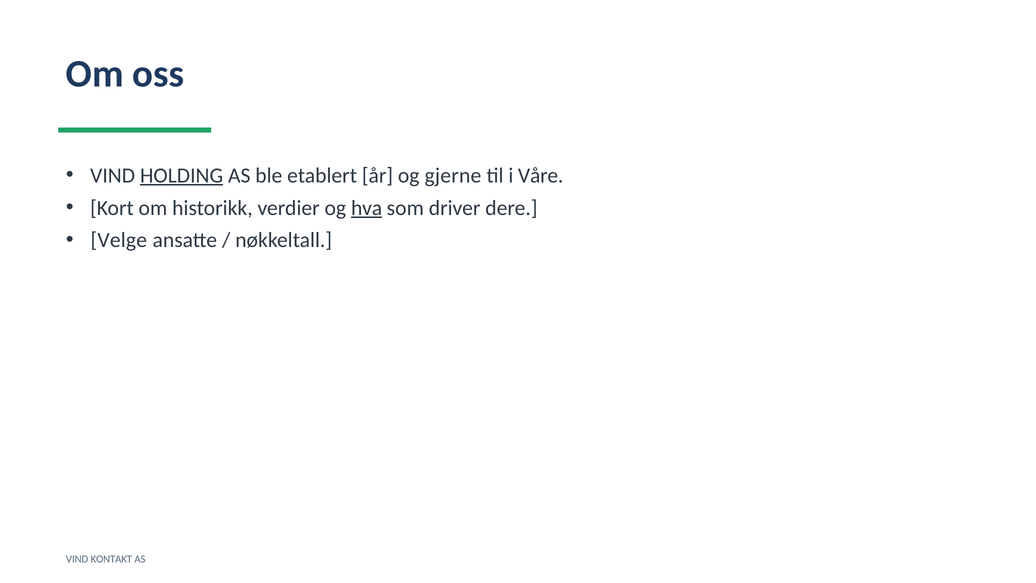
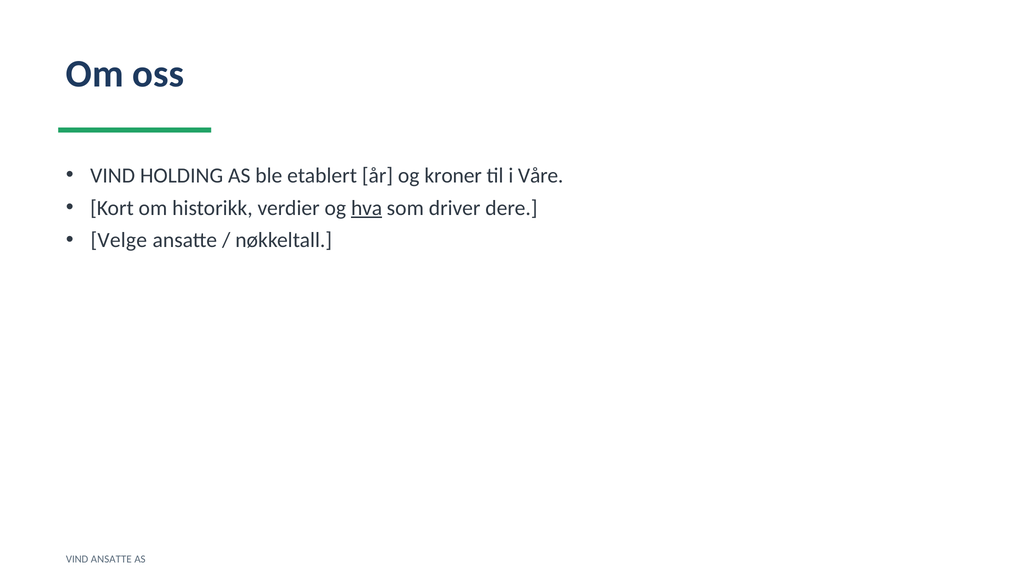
HOLDING underline: present -> none
gjerne: gjerne -> kroner
VIND KONTAKT: KONTAKT -> ANSATTE
